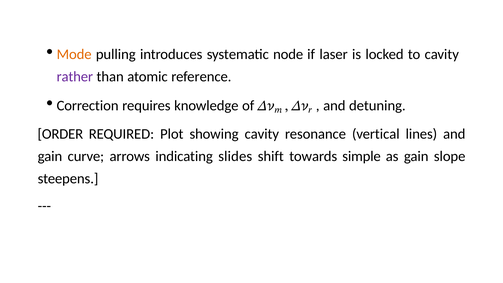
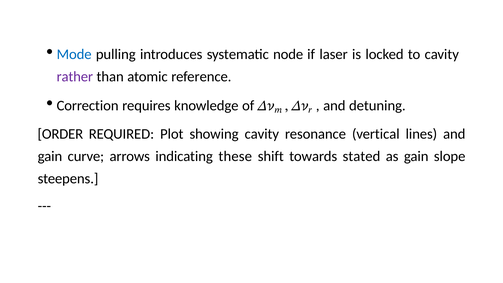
Mode colour: orange -> blue
slides: slides -> these
simple: simple -> stated
